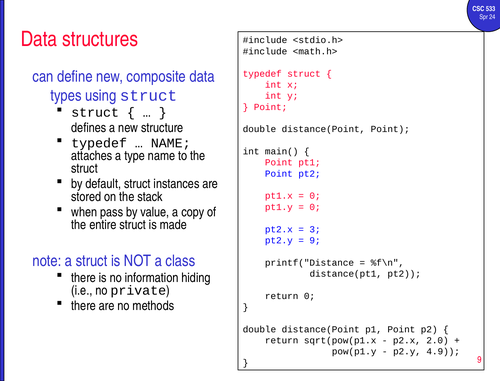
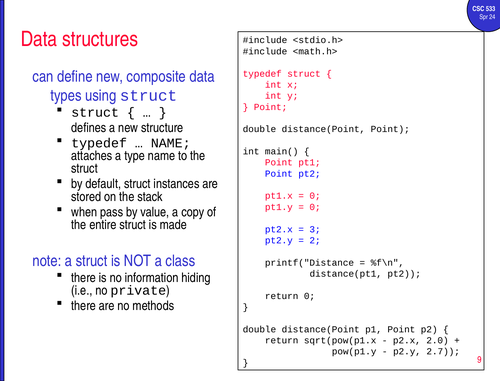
9 at (315, 240): 9 -> 2
4.9: 4.9 -> 2.7
